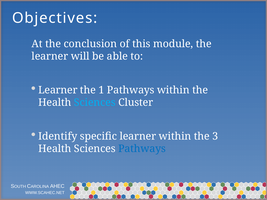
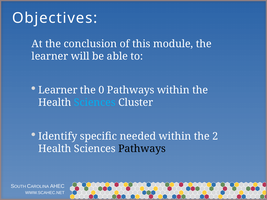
1: 1 -> 0
specific learner: learner -> needed
3: 3 -> 2
Pathways at (142, 149) colour: blue -> black
